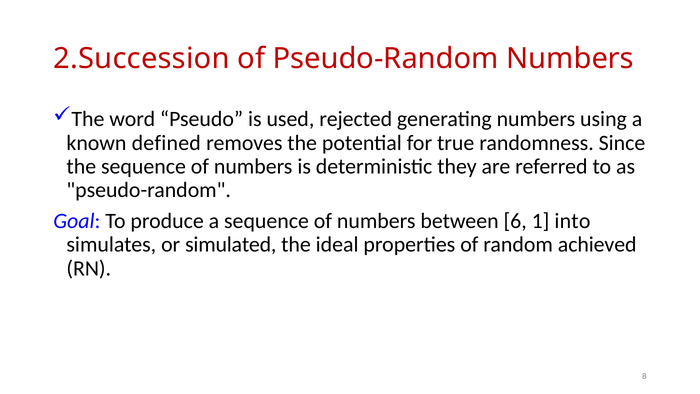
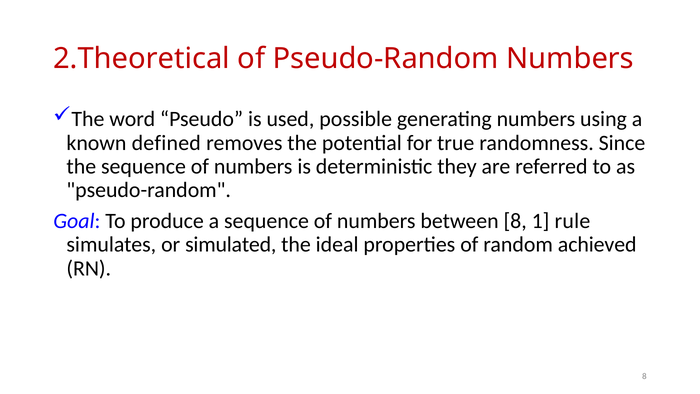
2.Succession: 2.Succession -> 2.Theoretical
rejected: rejected -> possible
between 6: 6 -> 8
into: into -> rule
